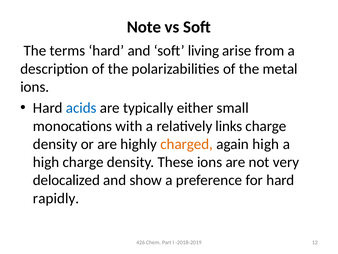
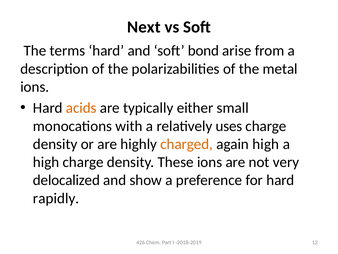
Note: Note -> Next
living: living -> bond
acids colour: blue -> orange
links: links -> uses
